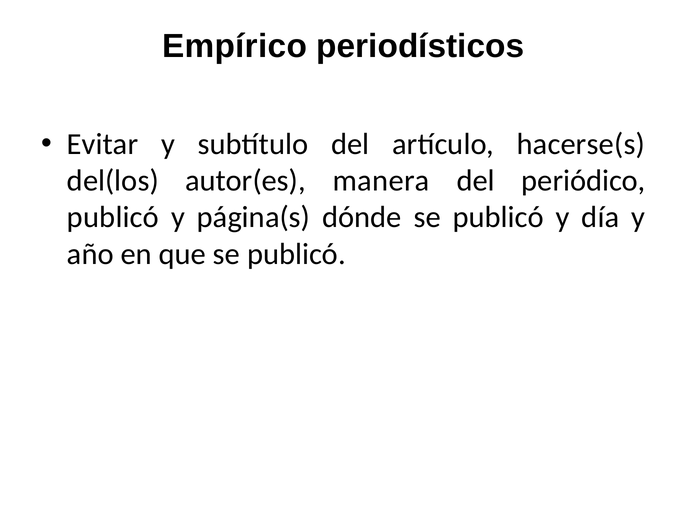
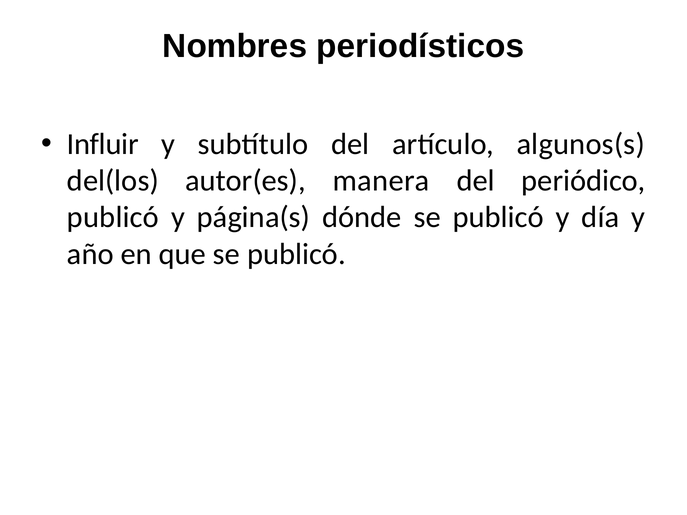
Empírico: Empírico -> Nombres
Evitar: Evitar -> Influir
hacerse(s: hacerse(s -> algunos(s
